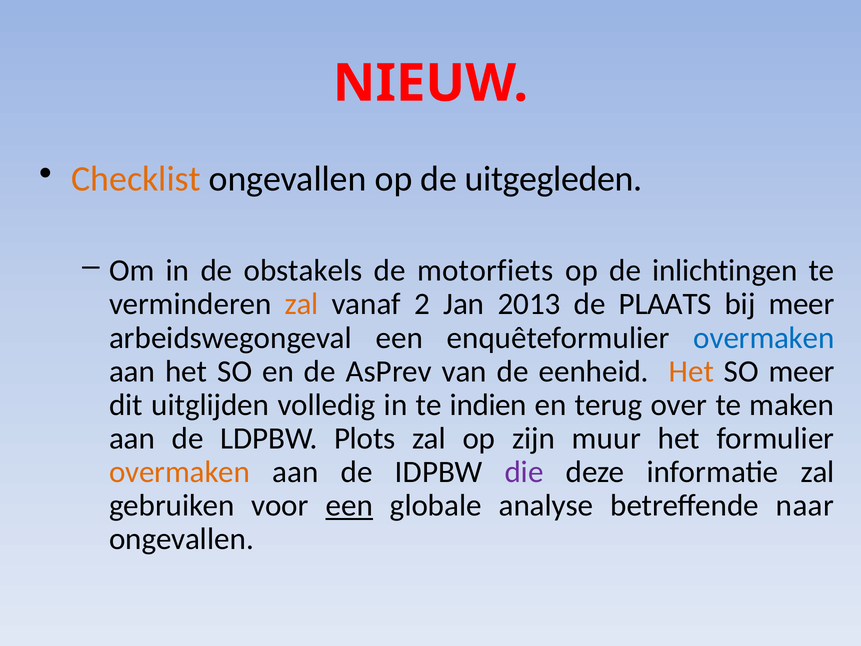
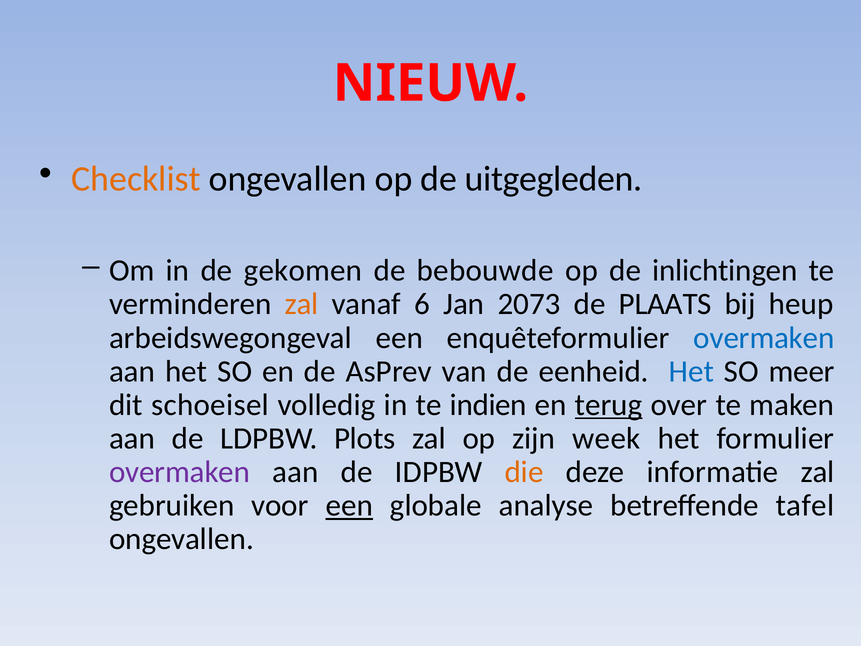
obstakels: obstakels -> gekomen
motorfiets: motorfiets -> bebouwde
2: 2 -> 6
2013: 2013 -> 2073
bij meer: meer -> heup
Het at (691, 371) colour: orange -> blue
uitglijden: uitglijden -> schoeisel
terug underline: none -> present
muur: muur -> week
overmaken at (180, 472) colour: orange -> purple
die colour: purple -> orange
naar: naar -> tafel
